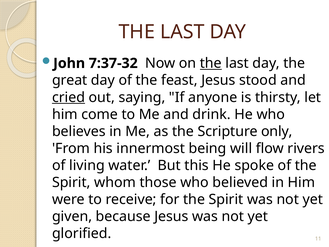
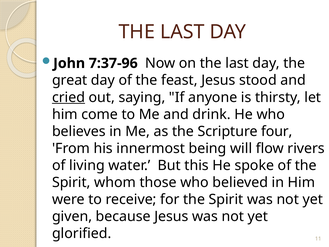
7:37-32: 7:37-32 -> 7:37-96
the at (211, 63) underline: present -> none
only: only -> four
